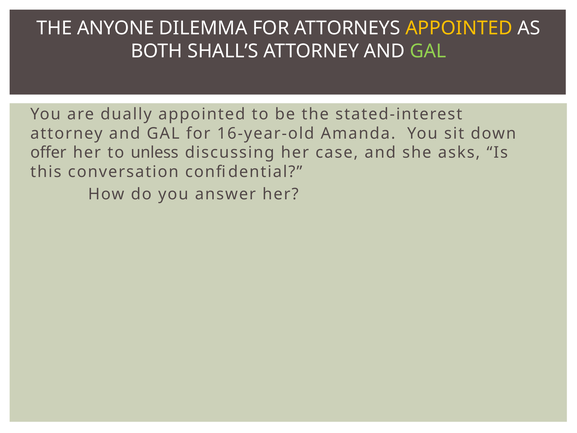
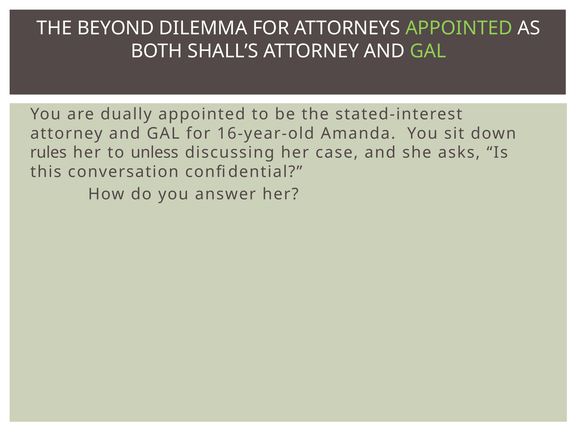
ANYONE: ANYONE -> BEYOND
APPOINTED at (459, 28) colour: yellow -> light green
offer: offer -> rules
